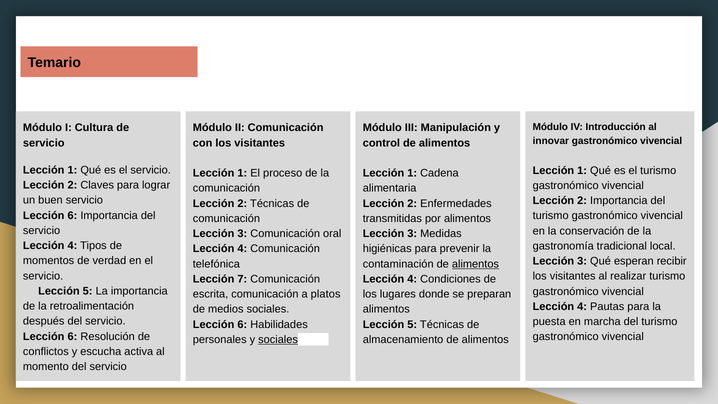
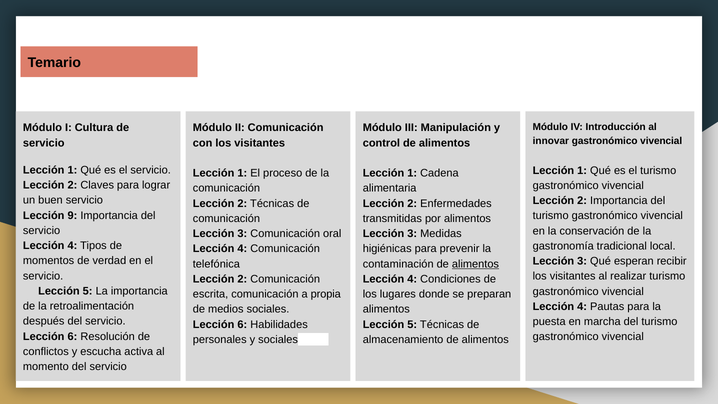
6 at (72, 215): 6 -> 9
7 at (242, 279): 7 -> 2
platos: platos -> propia
sociales at (278, 339) underline: present -> none
